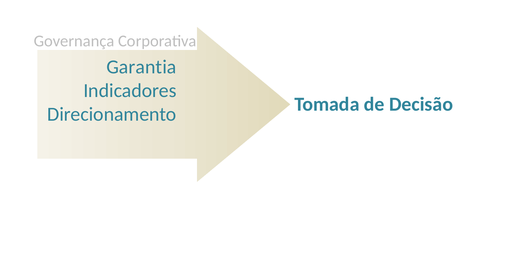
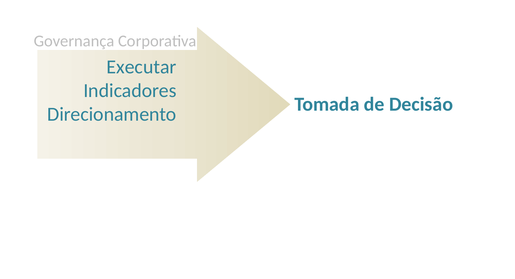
Garantia: Garantia -> Executar
